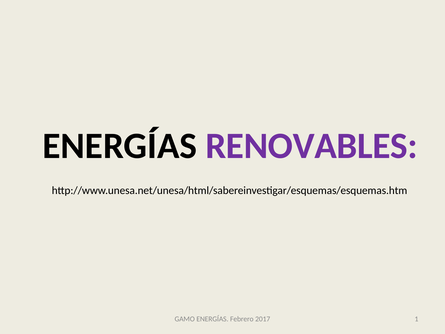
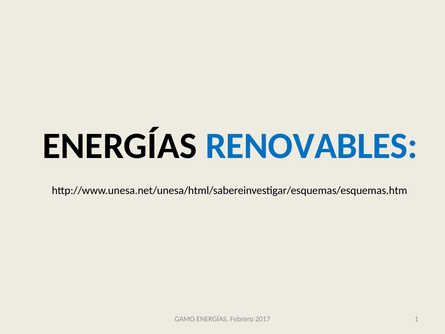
RENOVABLES colour: purple -> blue
